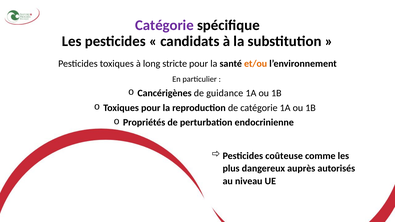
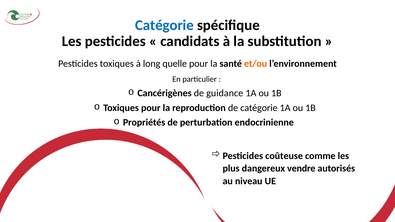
Catégorie at (164, 25) colour: purple -> blue
stricte: stricte -> quelle
auprès: auprès -> vendre
